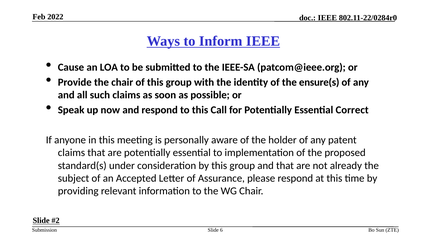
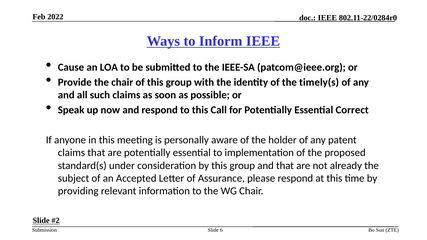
ensure(s: ensure(s -> timely(s
